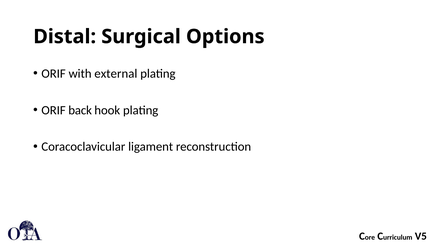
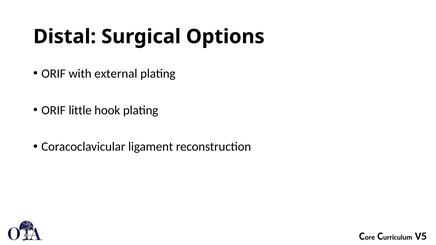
back: back -> little
